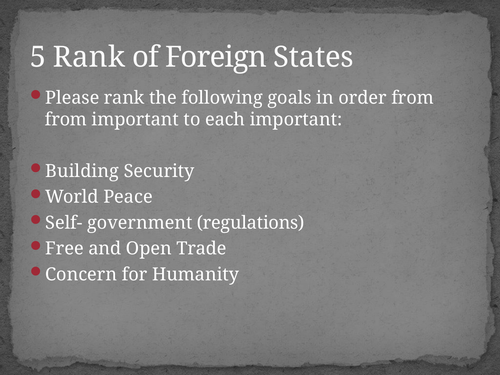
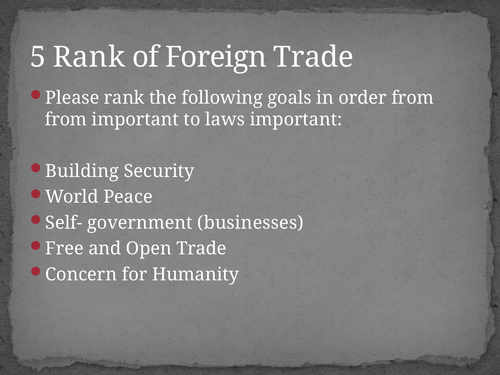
Foreign States: States -> Trade
each: each -> laws
regulations: regulations -> businesses
